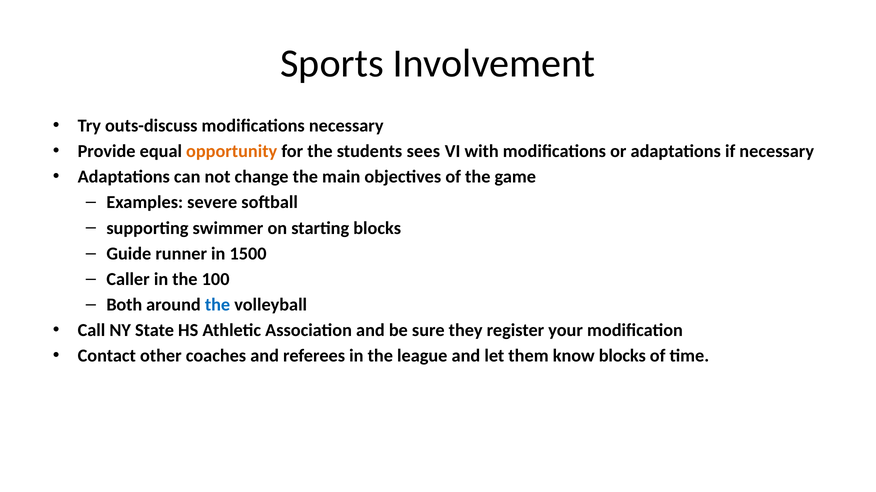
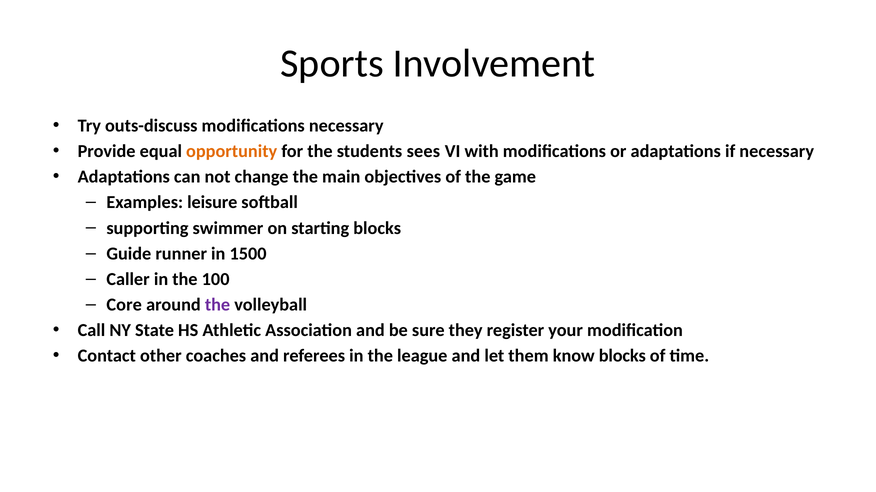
severe: severe -> leisure
Both: Both -> Core
the at (218, 305) colour: blue -> purple
